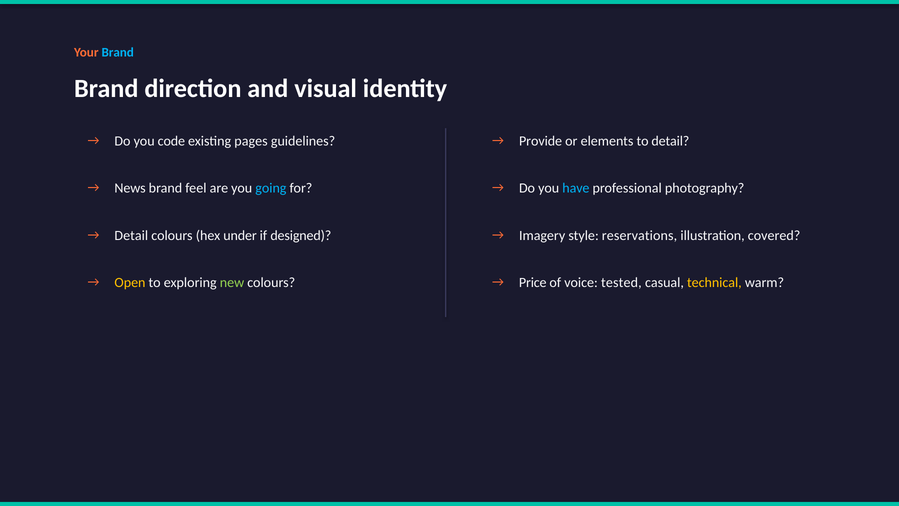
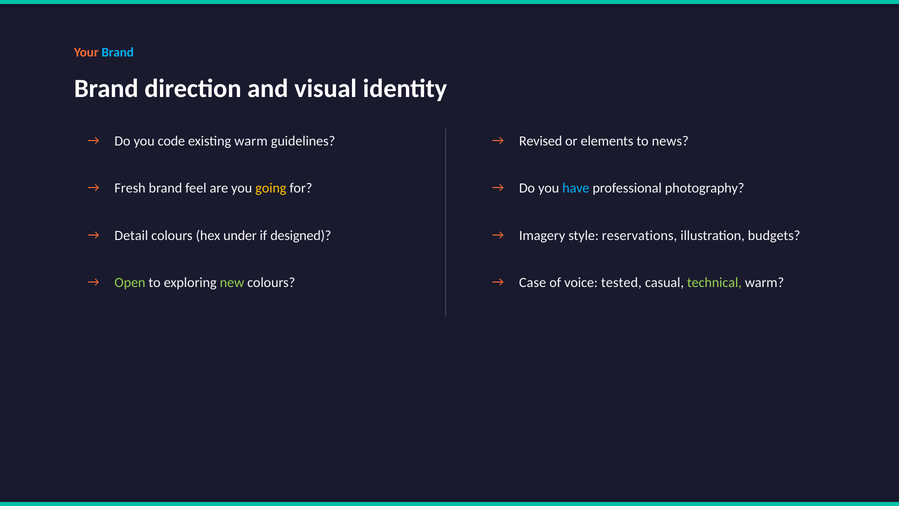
existing pages: pages -> warm
Provide: Provide -> Revised
to detail: detail -> news
News: News -> Fresh
going colour: light blue -> yellow
covered: covered -> budgets
Open colour: yellow -> light green
Price: Price -> Case
technical colour: yellow -> light green
